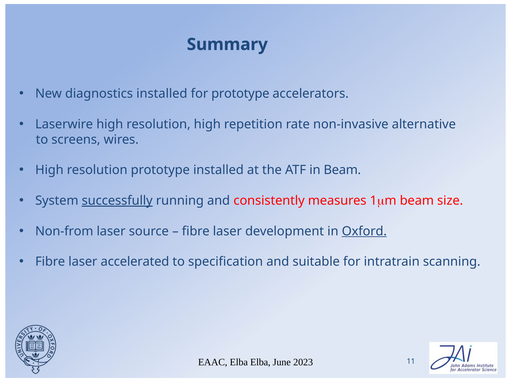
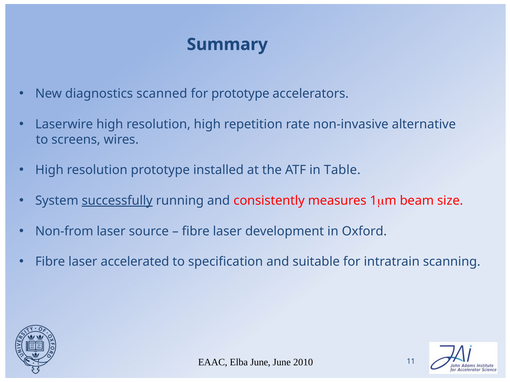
diagnostics installed: installed -> scanned
in Beam: Beam -> Table
Oxford underline: present -> none
Elba Elba: Elba -> June
2023: 2023 -> 2010
